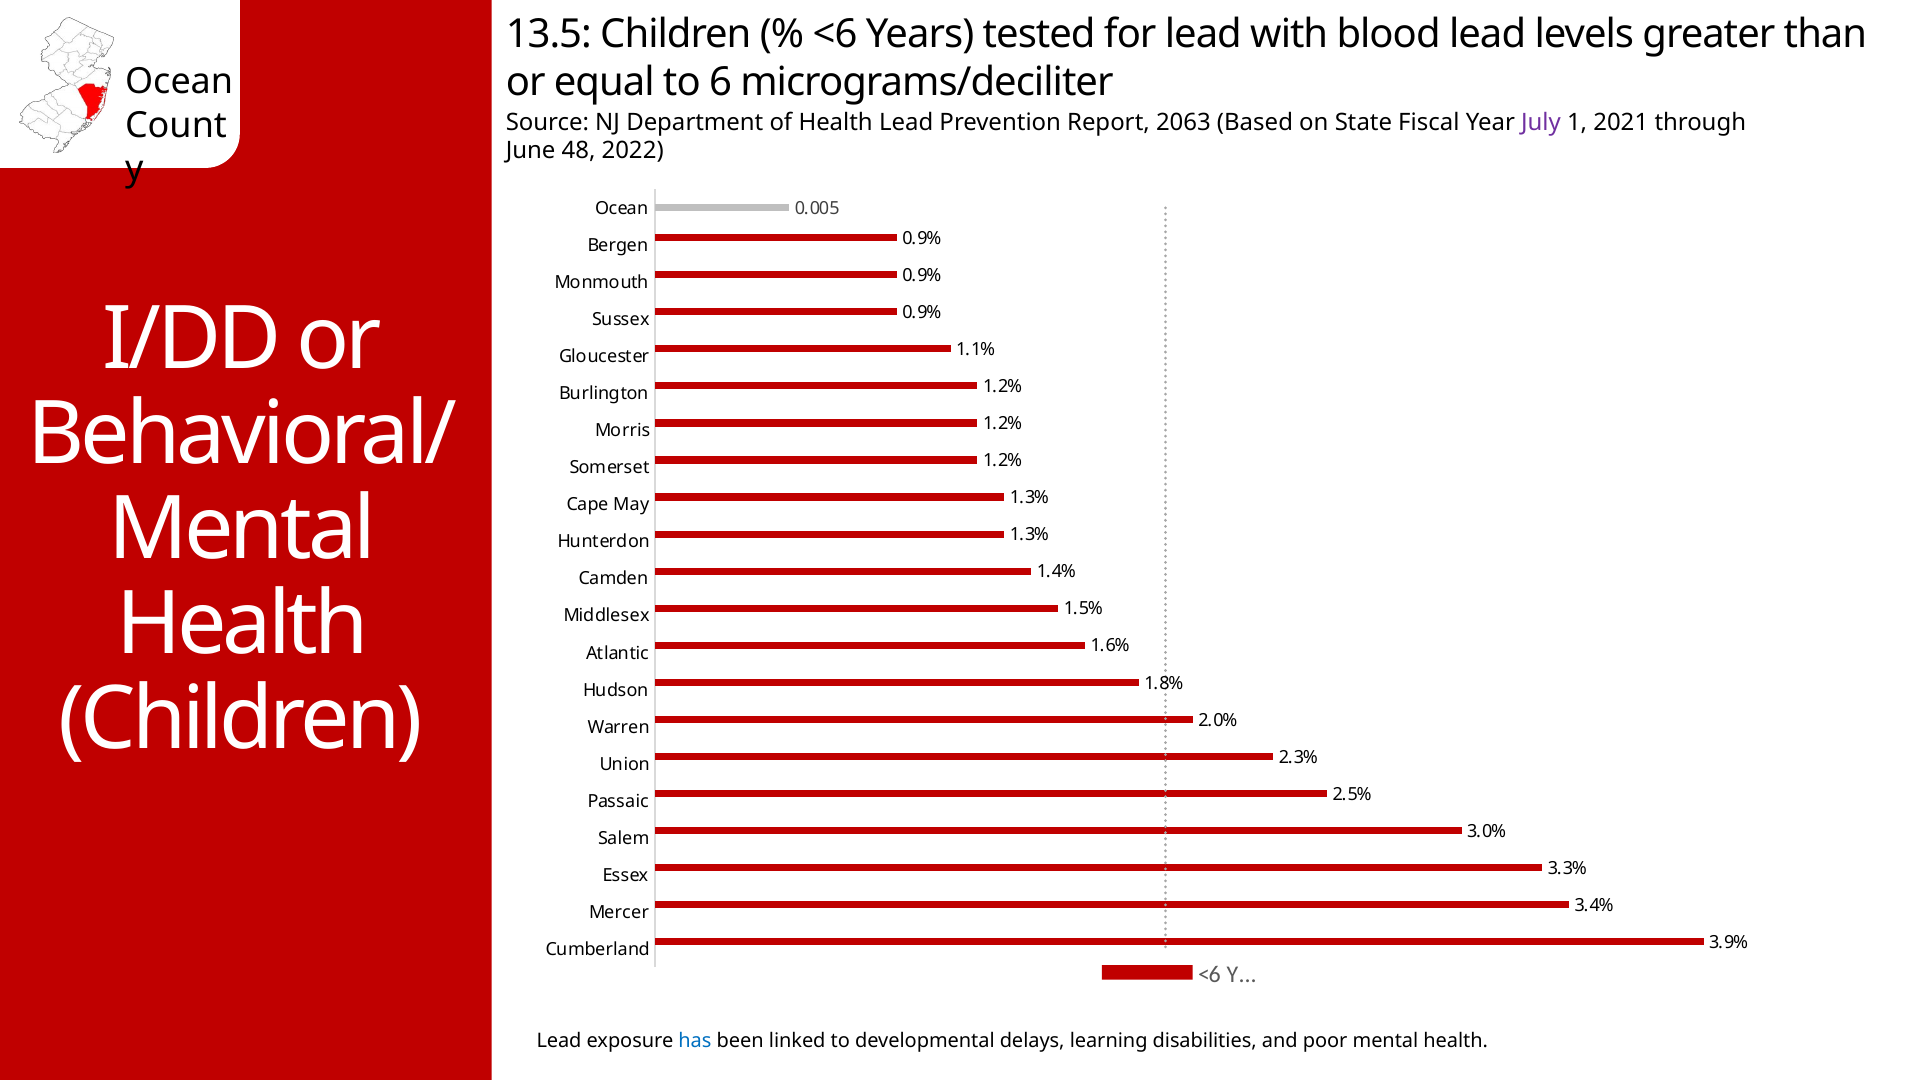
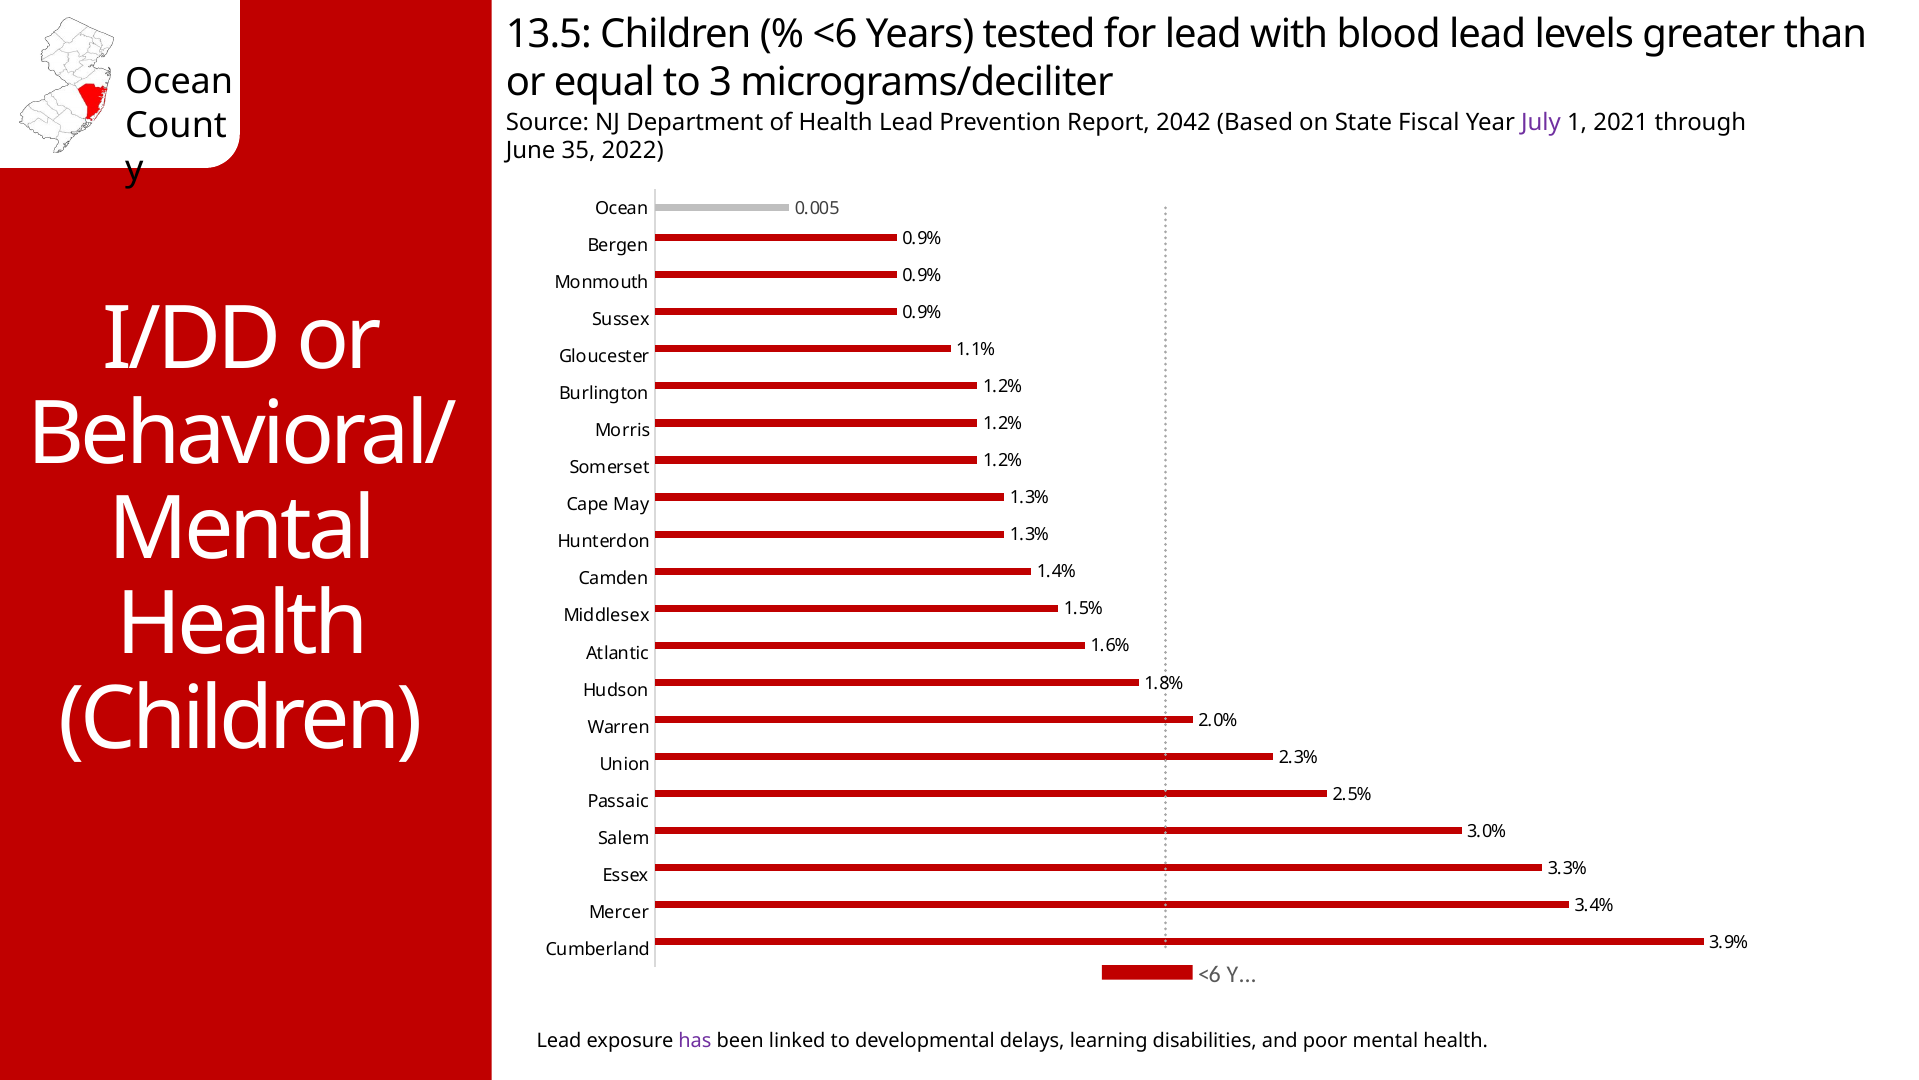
6: 6 -> 3
2063: 2063 -> 2042
48: 48 -> 35
has colour: blue -> purple
